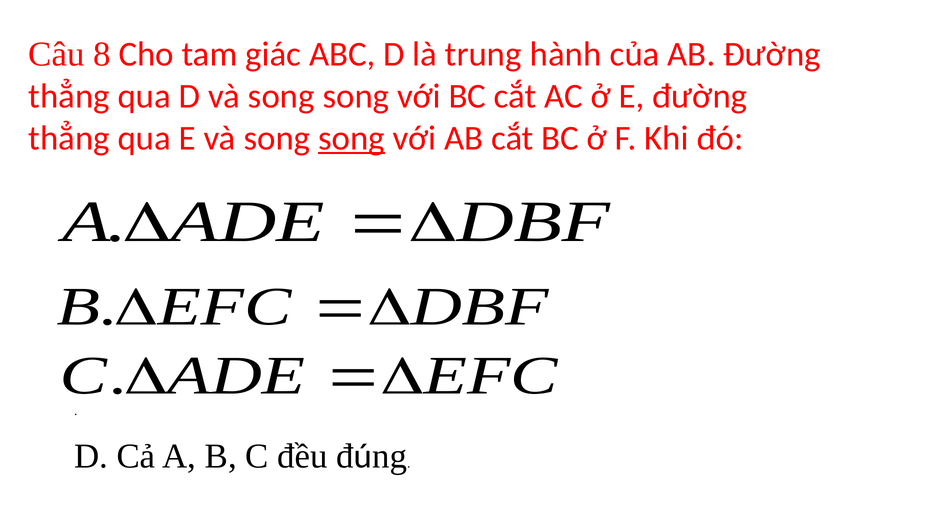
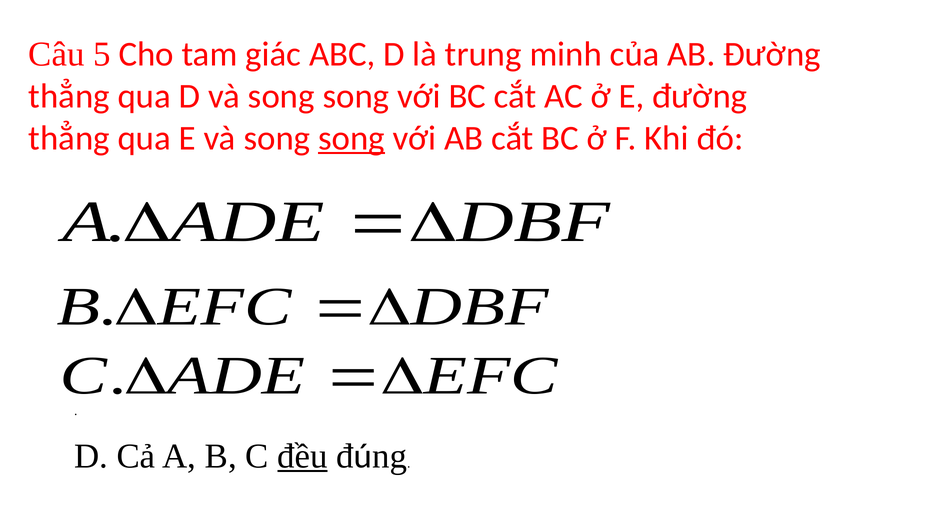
8: 8 -> 5
hành: hành -> minh
đều underline: none -> present
